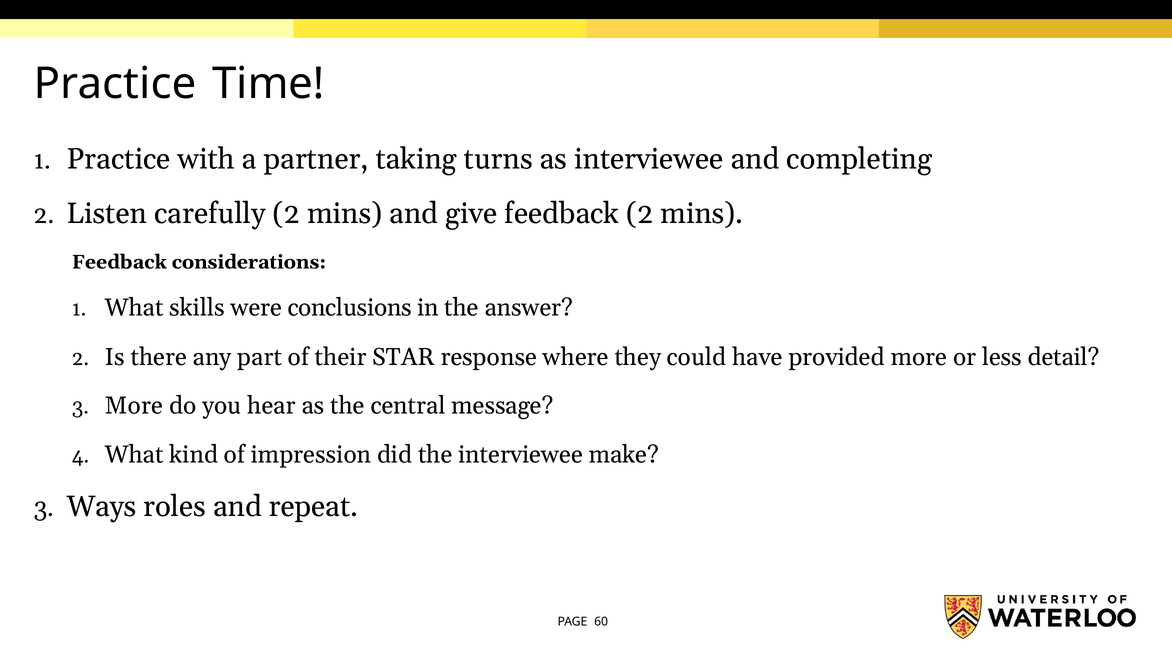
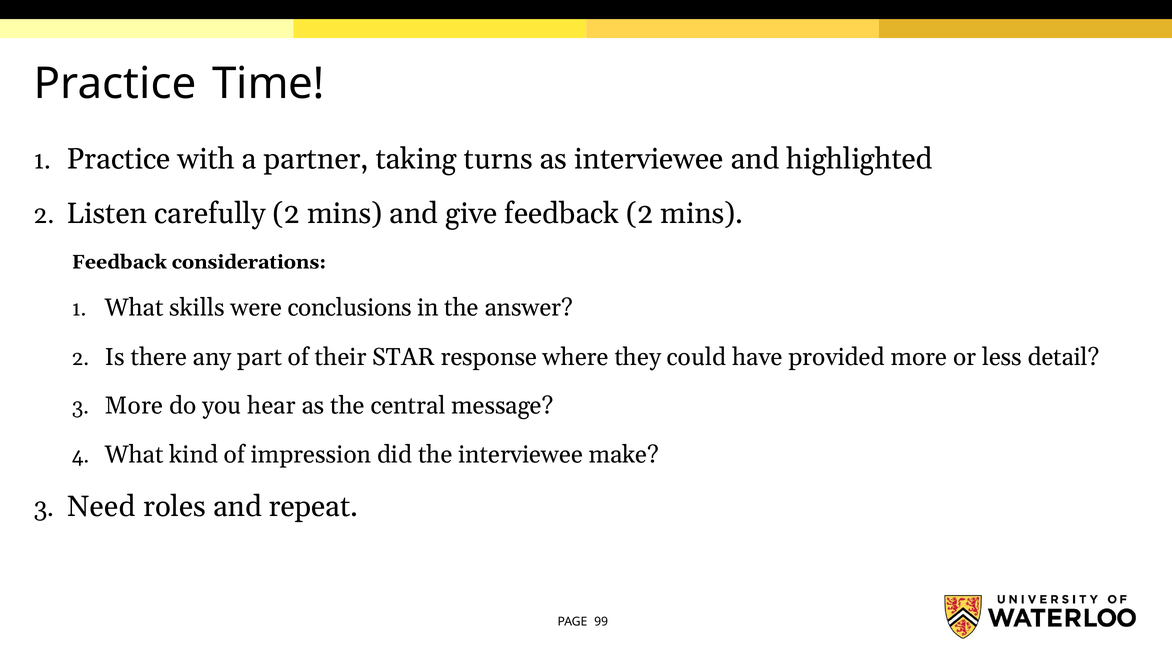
completing: completing -> highlighted
Ways: Ways -> Need
60: 60 -> 99
